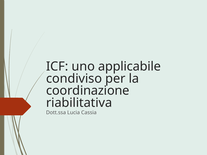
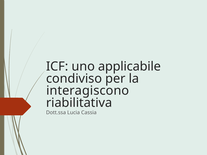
coordinazione: coordinazione -> interagiscono
